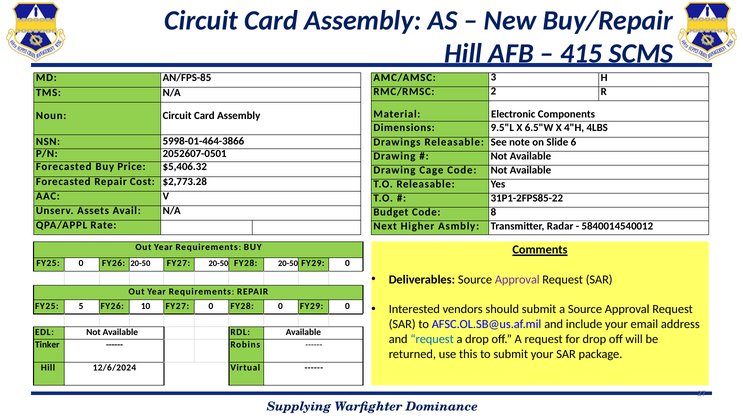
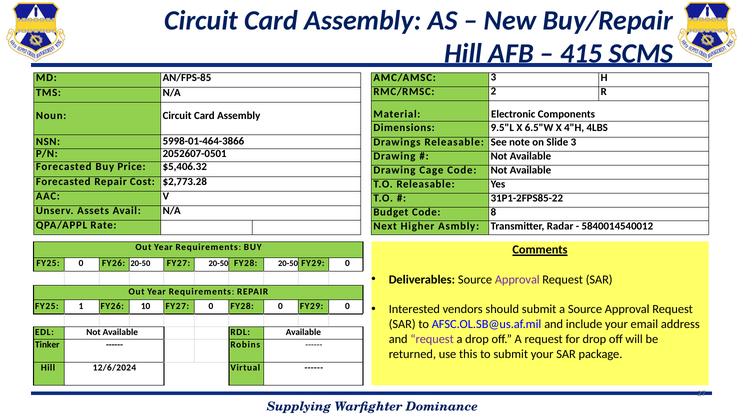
Slide 6: 6 -> 3
5: 5 -> 1
request at (432, 339) colour: blue -> purple
